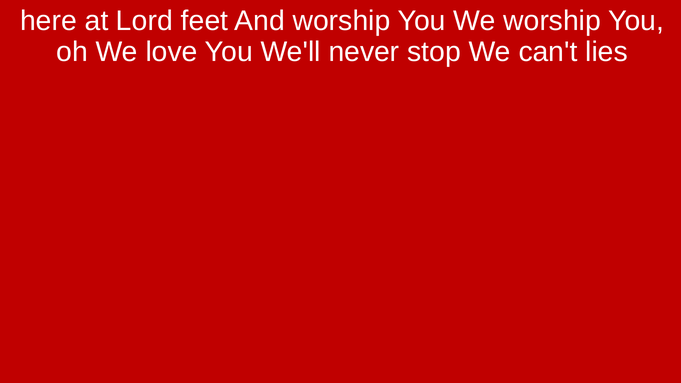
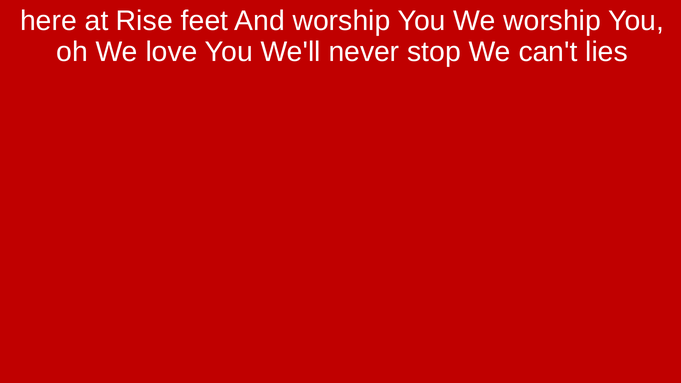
Lord: Lord -> Rise
